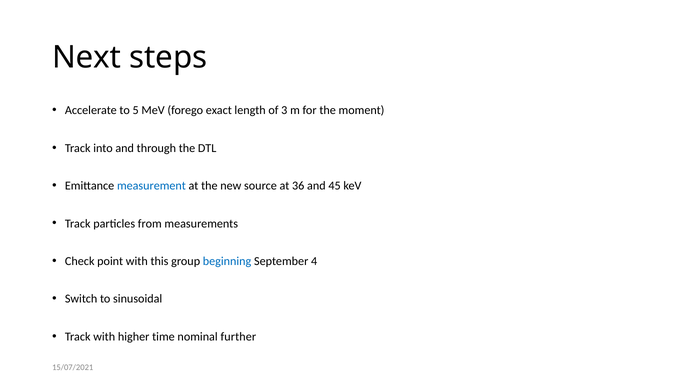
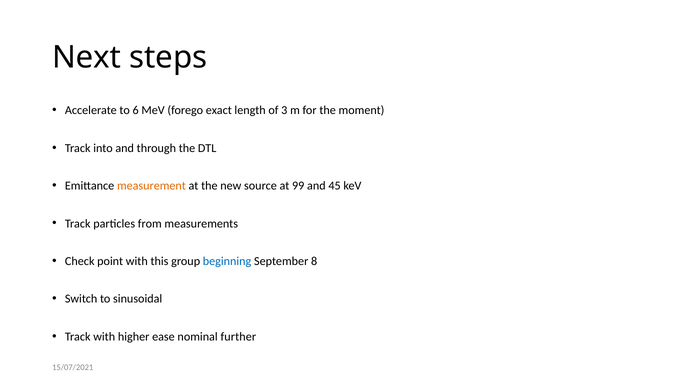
5: 5 -> 6
measurement colour: blue -> orange
36: 36 -> 99
4: 4 -> 8
time: time -> ease
